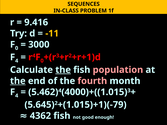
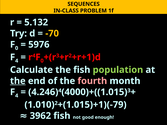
9.416: 9.416 -> 5.132
-11: -11 -> -70
3000: 3000 -> 5976
the at (63, 70) underline: present -> none
population colour: pink -> light green
5.462: 5.462 -> 4.246
5.645: 5.645 -> 1.010
4362: 4362 -> 3962
